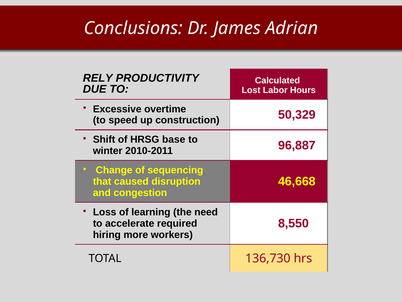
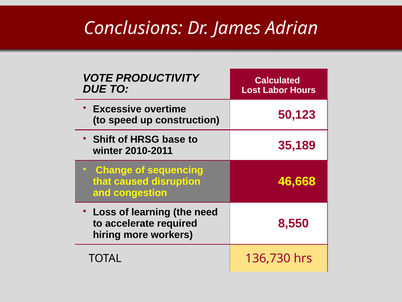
RELY: RELY -> VOTE
50,329: 50,329 -> 50,123
96,887: 96,887 -> 35,189
